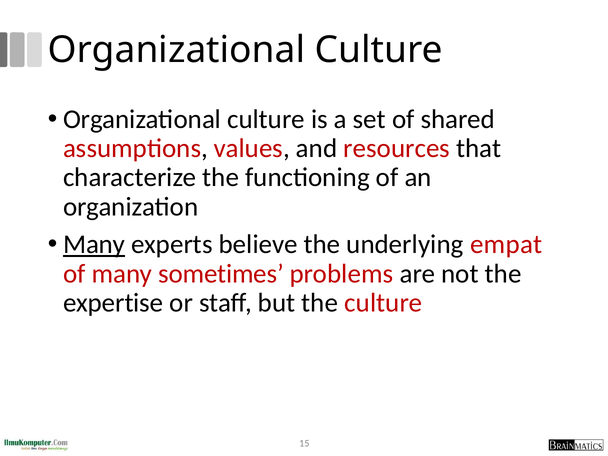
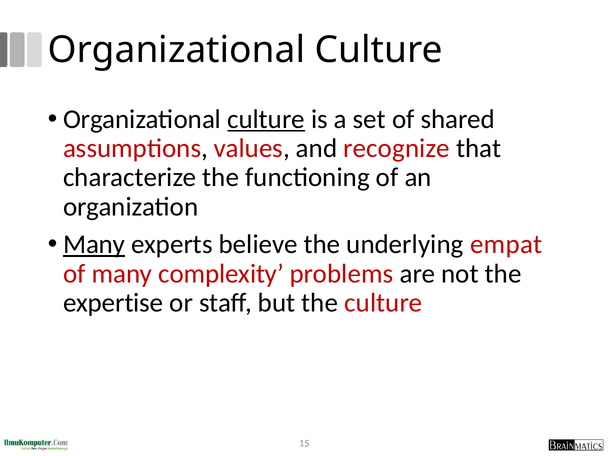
culture at (266, 119) underline: none -> present
resources: resources -> recognize
sometimes: sometimes -> complexity
